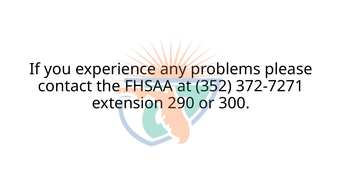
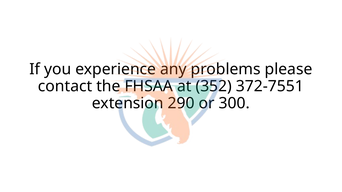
372-7271: 372-7271 -> 372-7551
